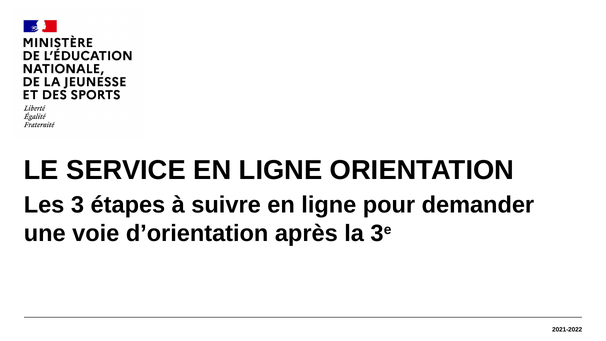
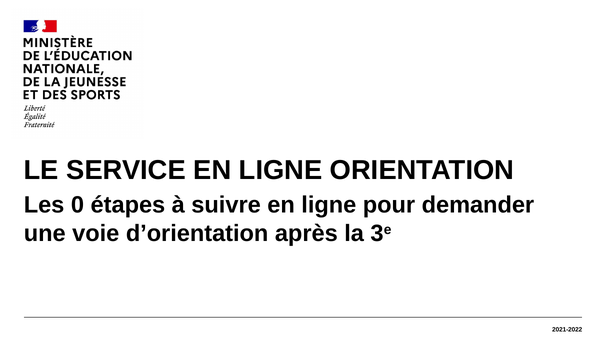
3: 3 -> 0
